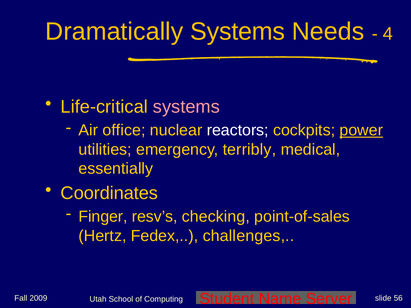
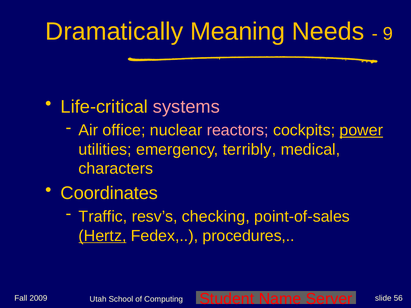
Dramatically Systems: Systems -> Meaning
4: 4 -> 9
reactors colour: white -> pink
essentially: essentially -> characters
Finger: Finger -> Traffic
Hertz underline: none -> present
challenges: challenges -> procedures
